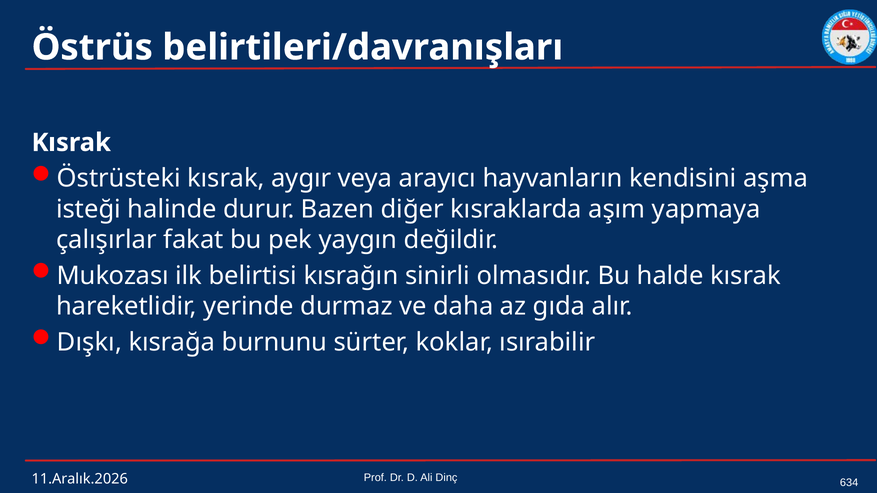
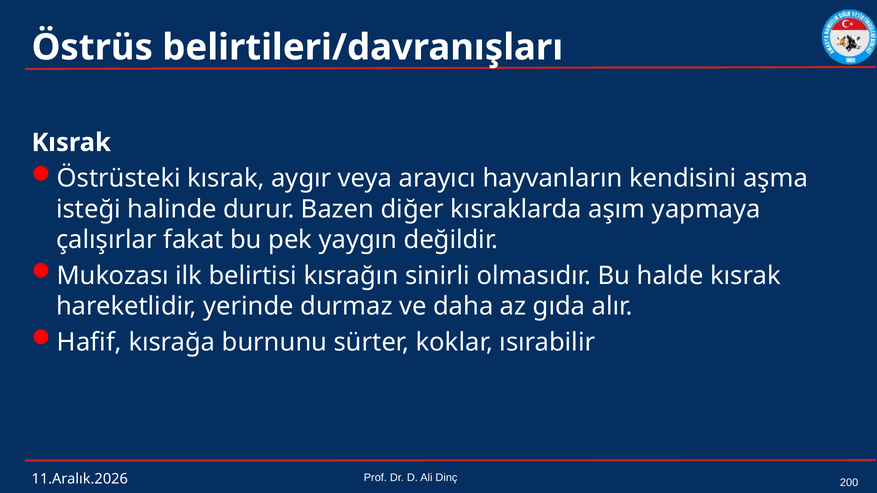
Dışkı: Dışkı -> Hafif
634: 634 -> 200
